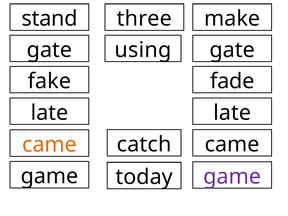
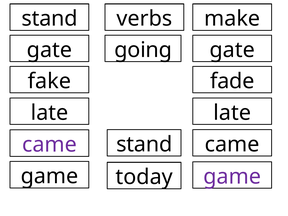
three: three -> verbs
using: using -> going
catch at (144, 144): catch -> stand
came at (49, 145) colour: orange -> purple
